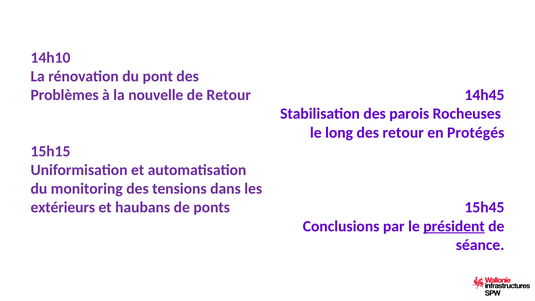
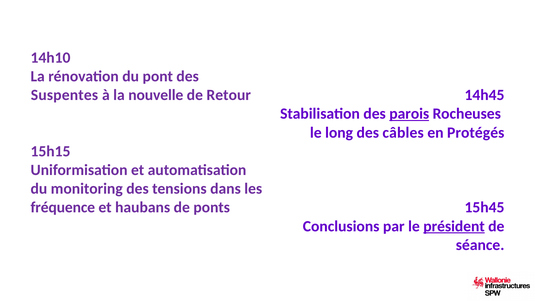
Problèmes: Problèmes -> Suspentes
parois underline: none -> present
des retour: retour -> câbles
extérieurs: extérieurs -> fréquence
